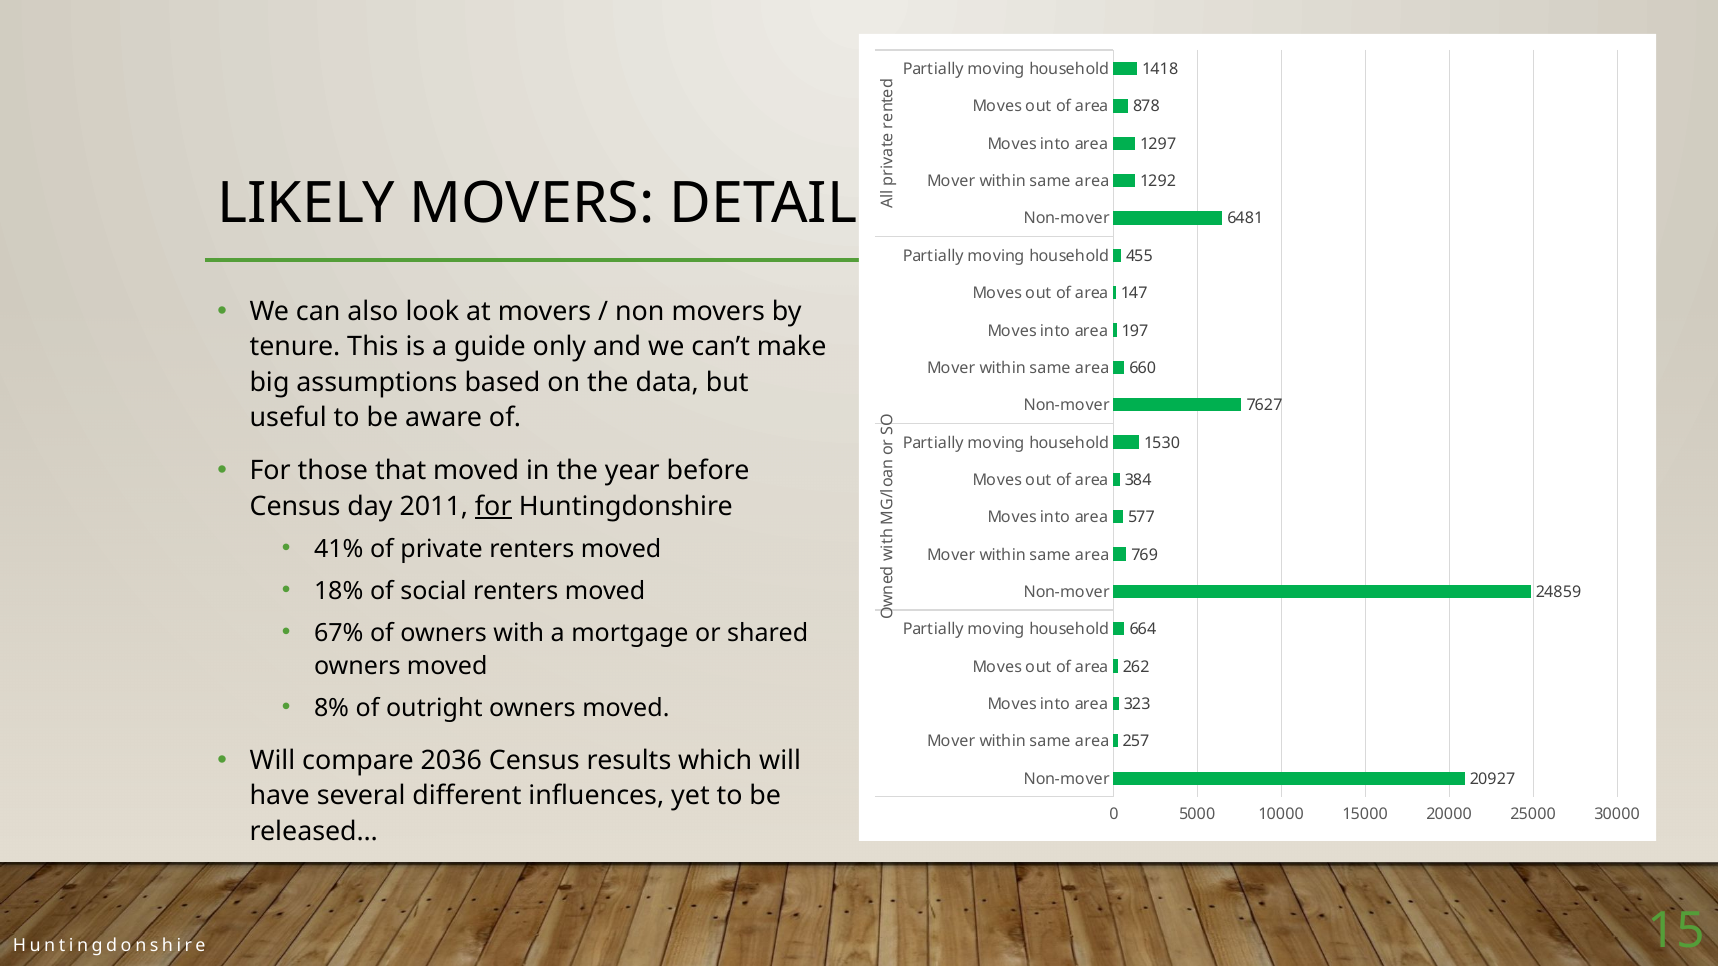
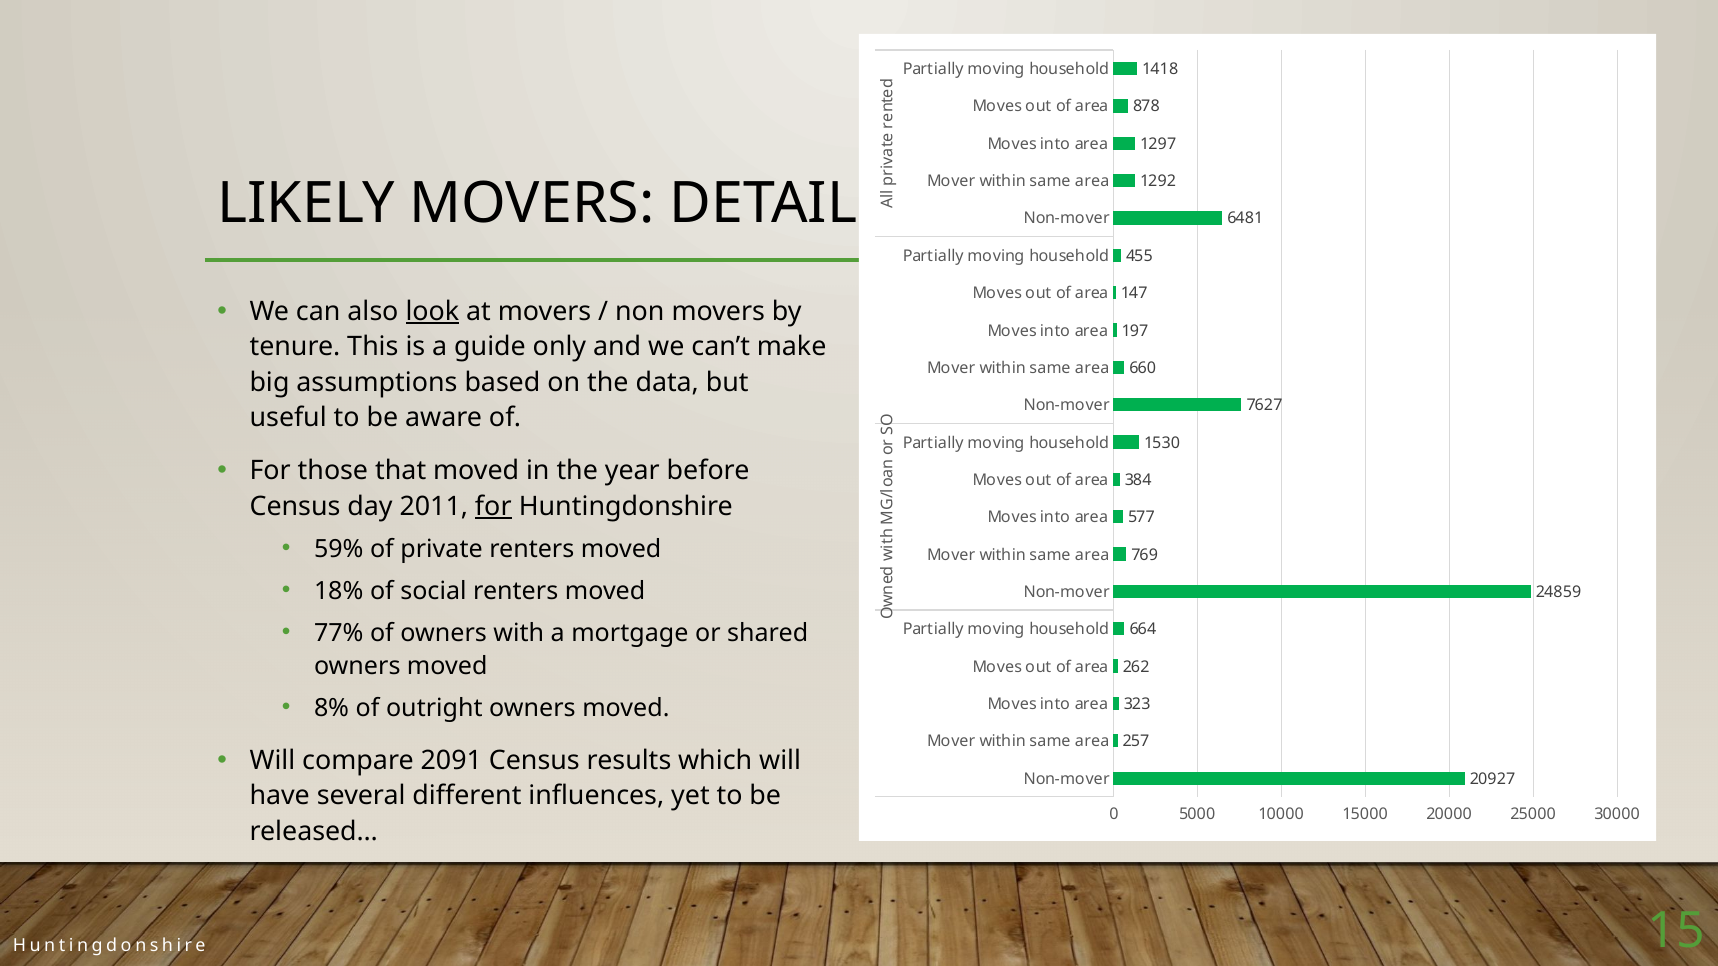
look underline: none -> present
41%: 41% -> 59%
67%: 67% -> 77%
2036: 2036 -> 2091
